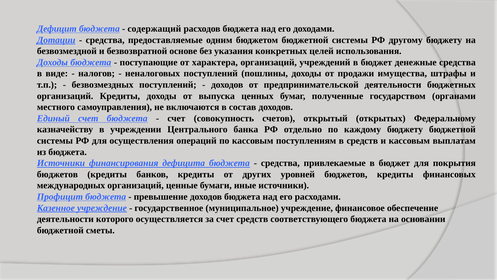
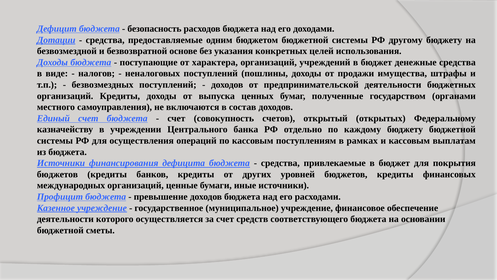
содержащий: содержащий -> безопасность
в средств: средств -> рамках
